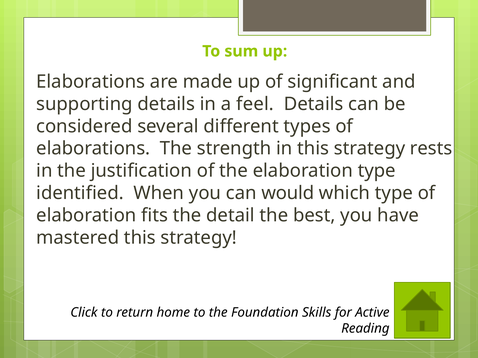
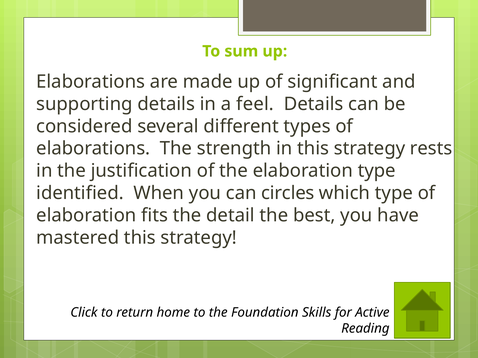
would: would -> circles
